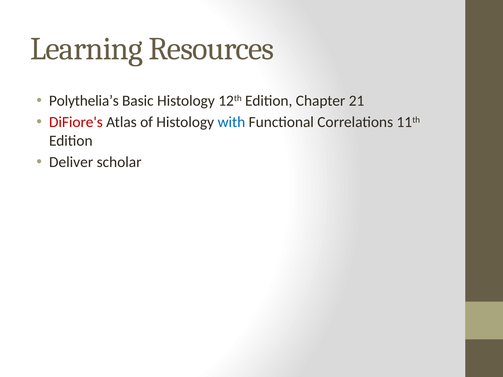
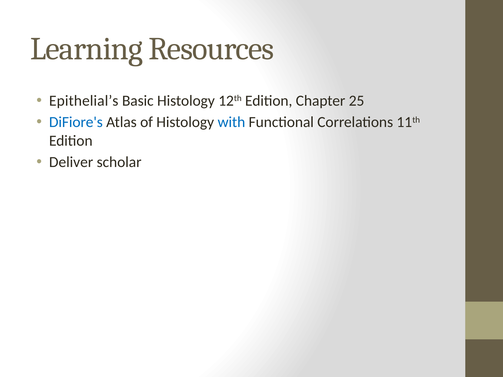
Polythelia’s: Polythelia’s -> Epithelial’s
21: 21 -> 25
DiFiore's colour: red -> blue
